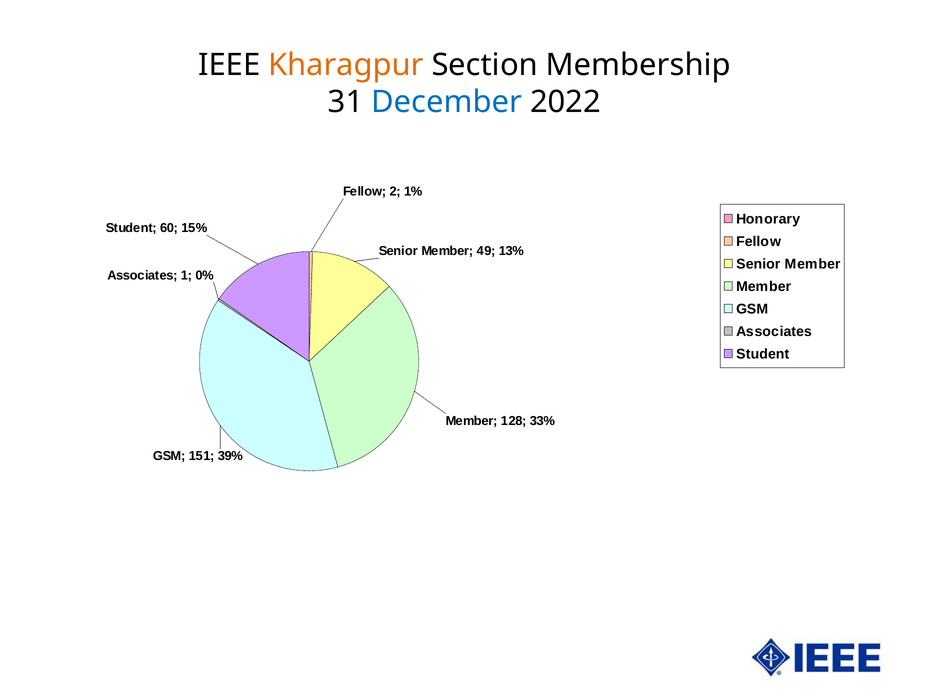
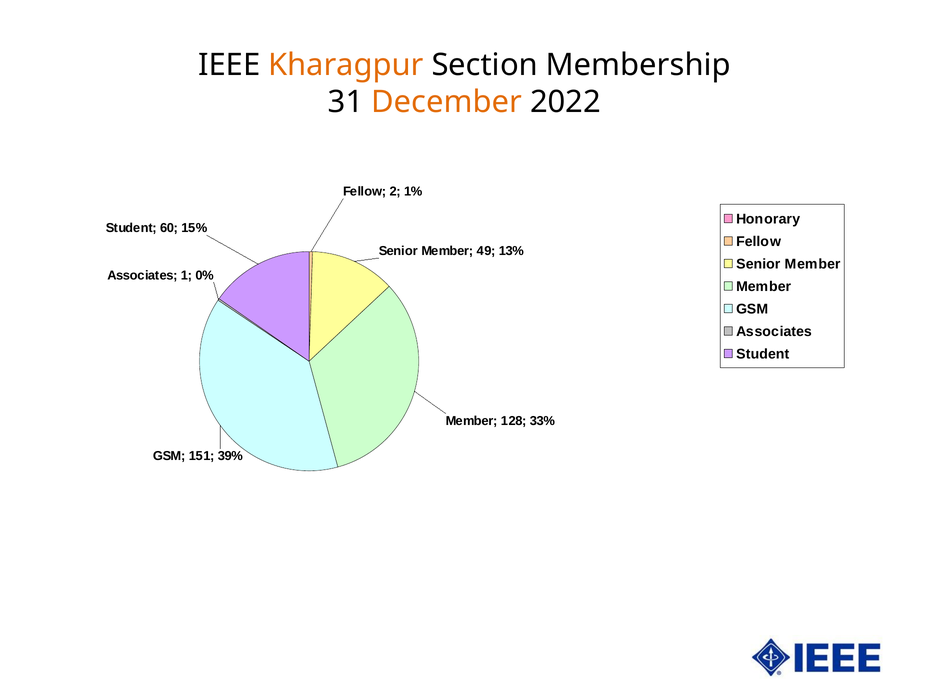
December colour: blue -> orange
